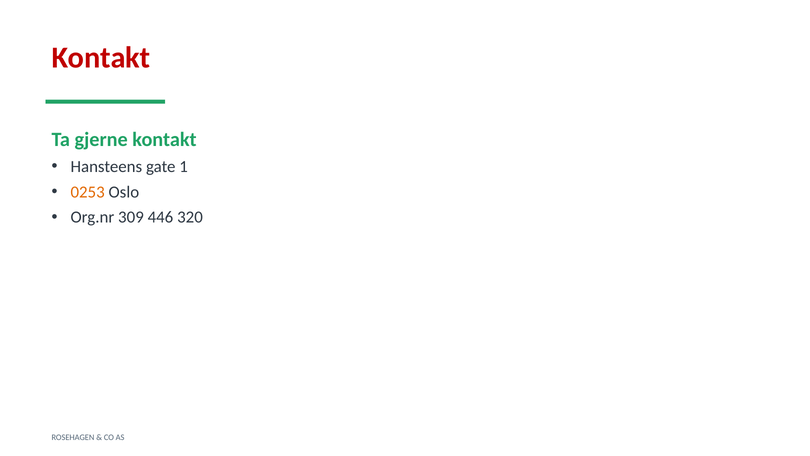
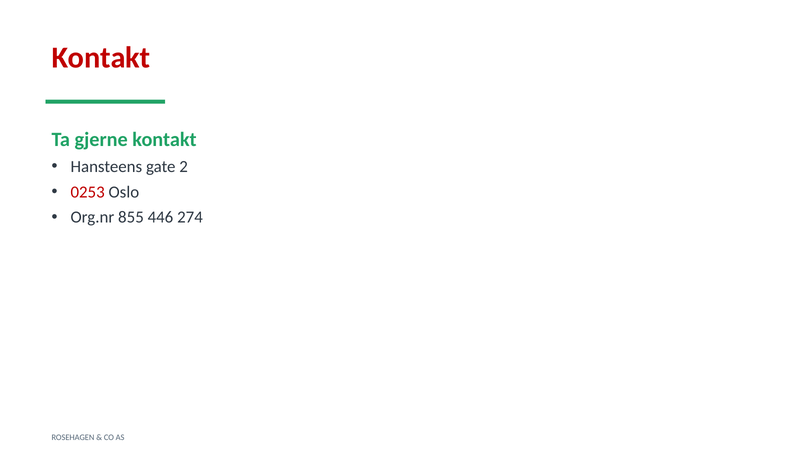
1: 1 -> 2
0253 colour: orange -> red
309: 309 -> 855
320: 320 -> 274
